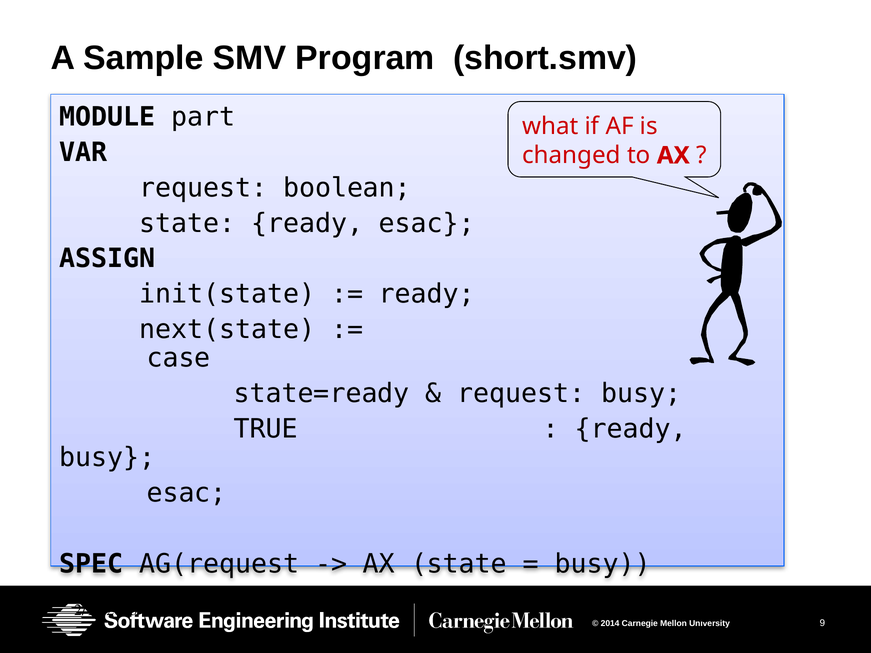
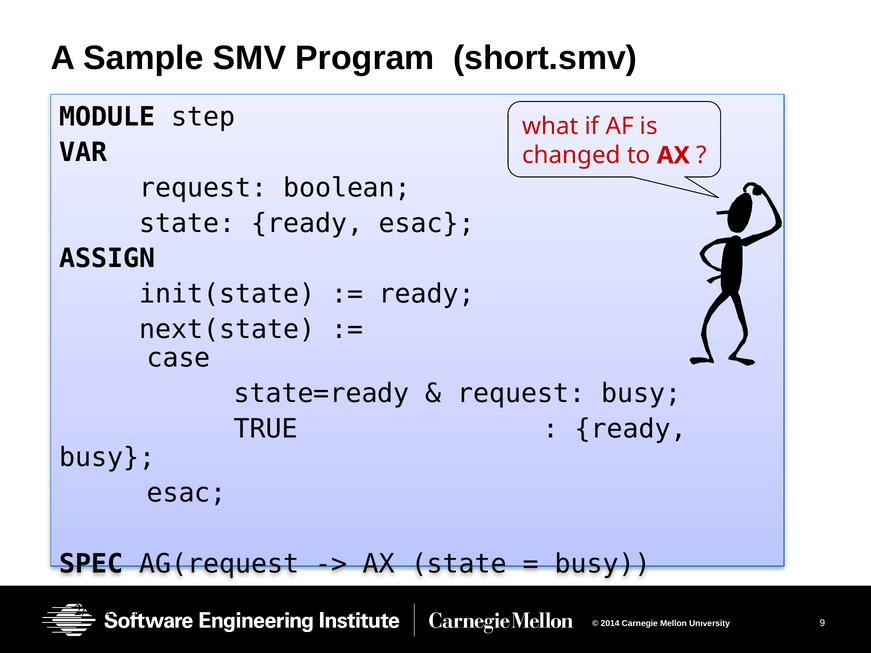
part: part -> step
